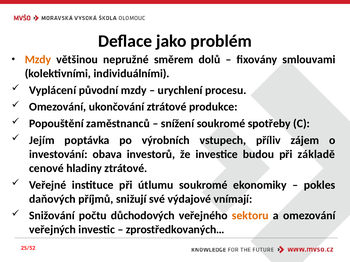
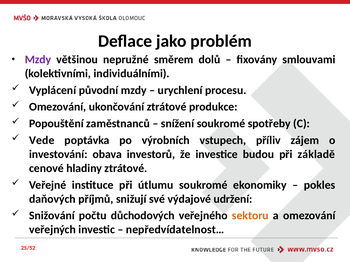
Mzdy at (38, 60) colour: orange -> purple
Jejím: Jejím -> Vede
vnímají: vnímají -> udržení
zprostředkovaných…: zprostředkovaných… -> nepředvídatelnost…
